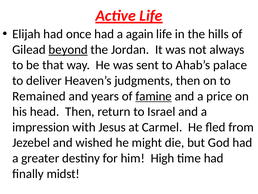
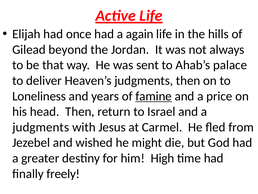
beyond underline: present -> none
Remained: Remained -> Loneliness
impression at (41, 127): impression -> judgments
midst: midst -> freely
